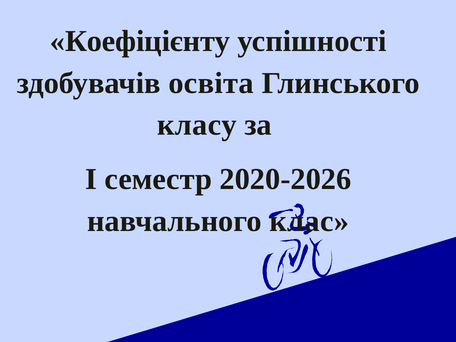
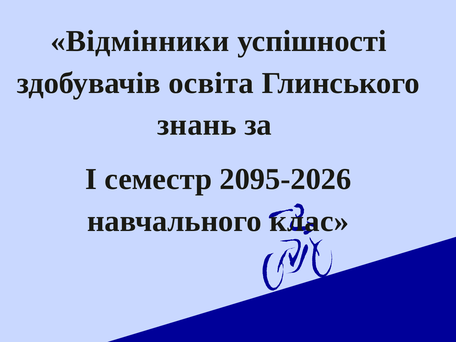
Коефіцієнту: Коефіцієнту -> Відмінники
класу: класу -> знань
2020-2026: 2020-2026 -> 2095-2026
